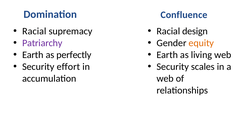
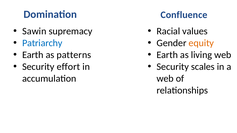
Racial at (34, 31): Racial -> Sawin
design: design -> values
Patriarchy colour: purple -> blue
perfectly: perfectly -> patterns
